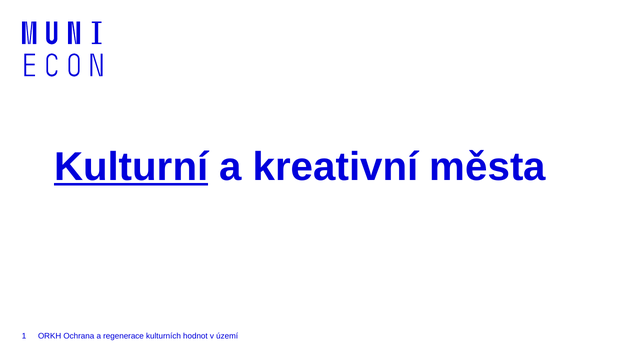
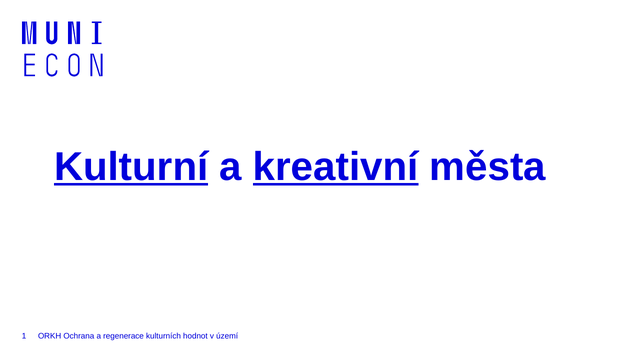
kreativní underline: none -> present
